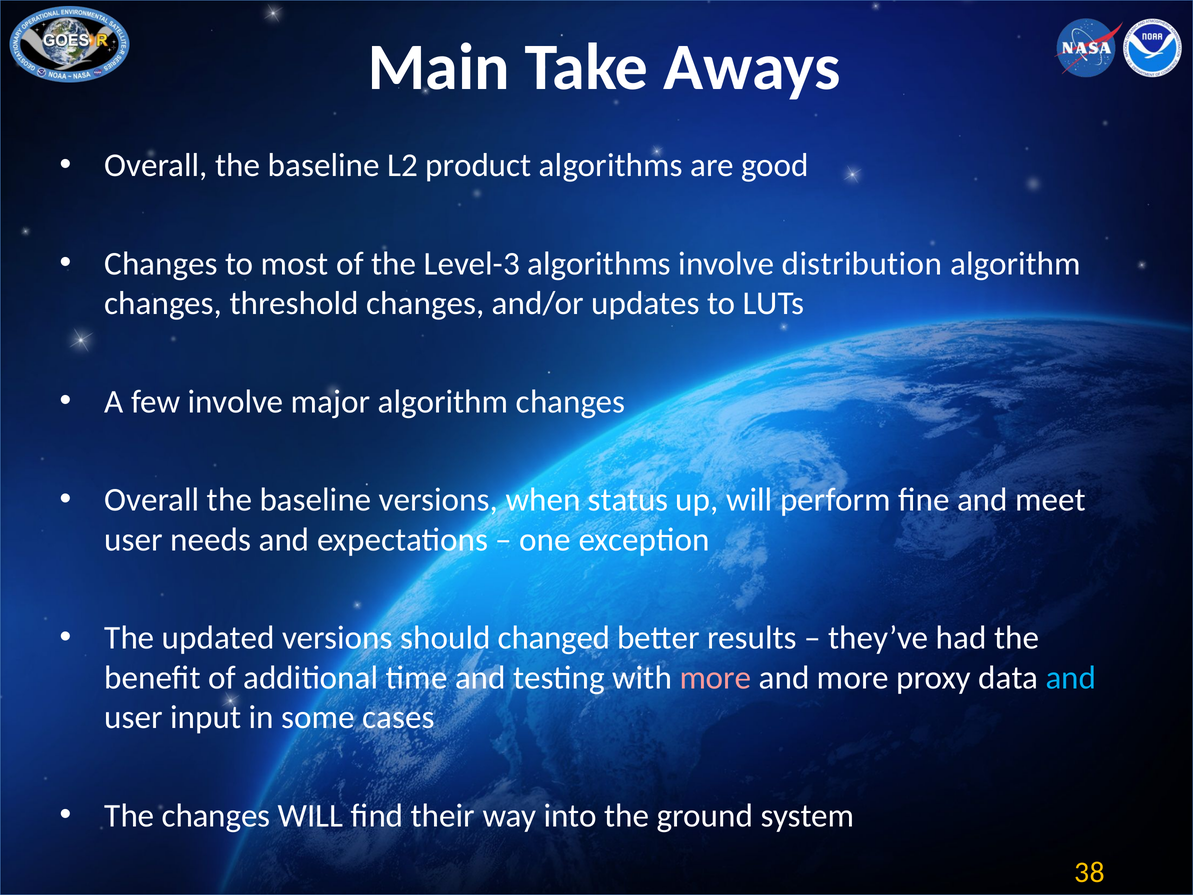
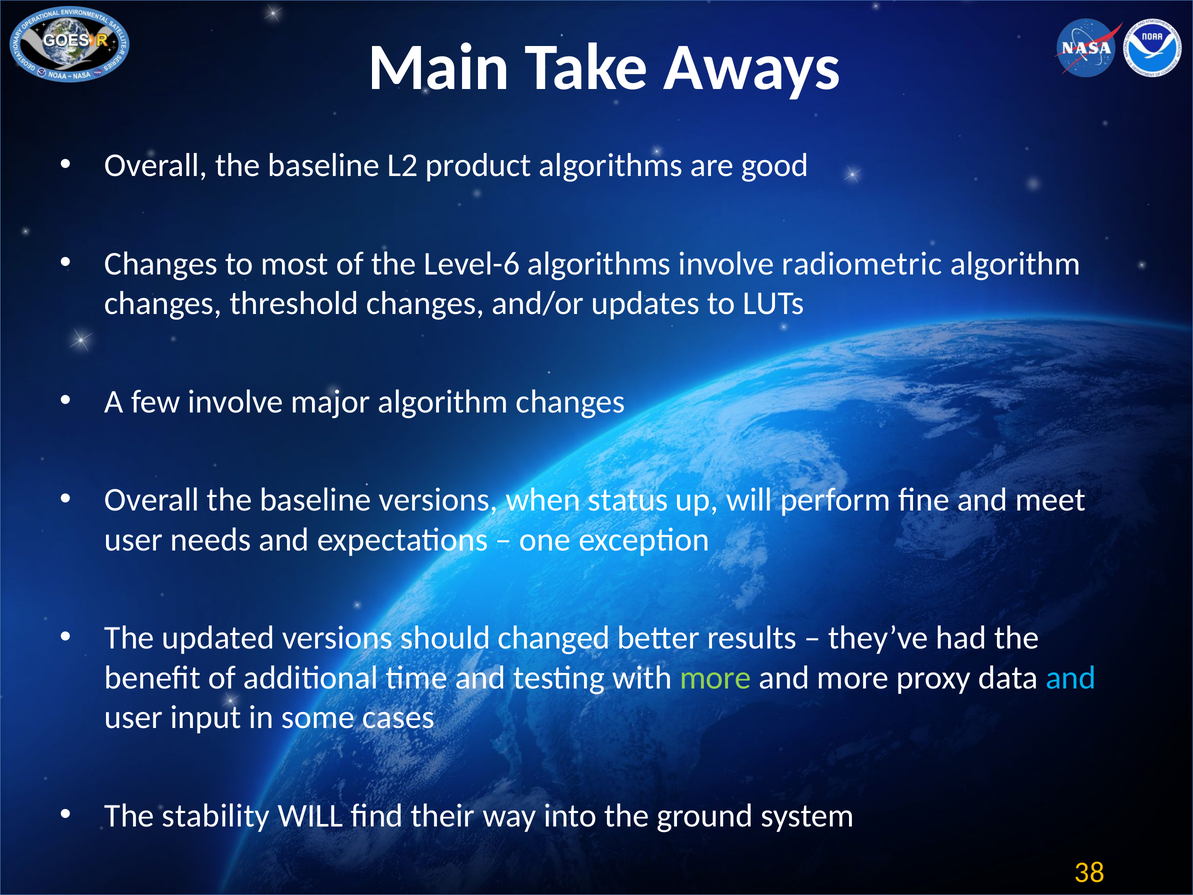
Level-3: Level-3 -> Level-6
distribution: distribution -> radiometric
more at (715, 677) colour: pink -> light green
The changes: changes -> stability
